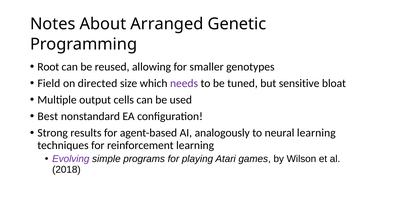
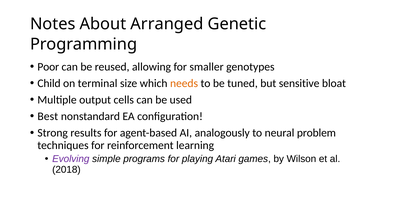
Root: Root -> Poor
Field: Field -> Child
directed: directed -> terminal
needs colour: purple -> orange
neural learning: learning -> problem
